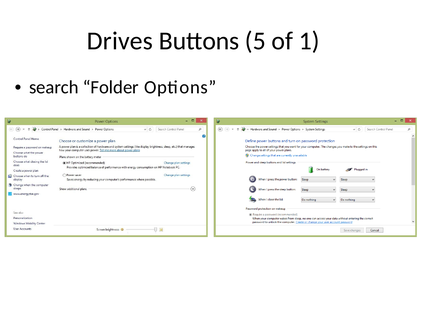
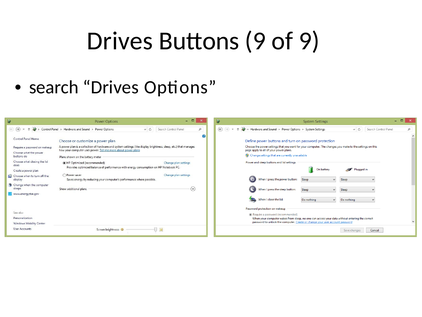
Buttons 5: 5 -> 9
of 1: 1 -> 9
search Folder: Folder -> Drives
